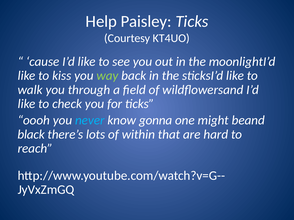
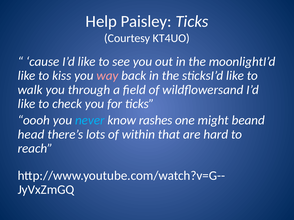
way colour: light green -> pink
gonna: gonna -> rashes
black: black -> head
